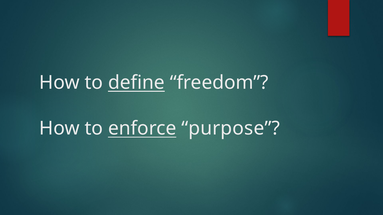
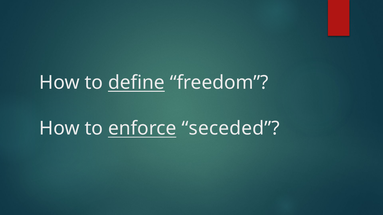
purpose: purpose -> seceded
